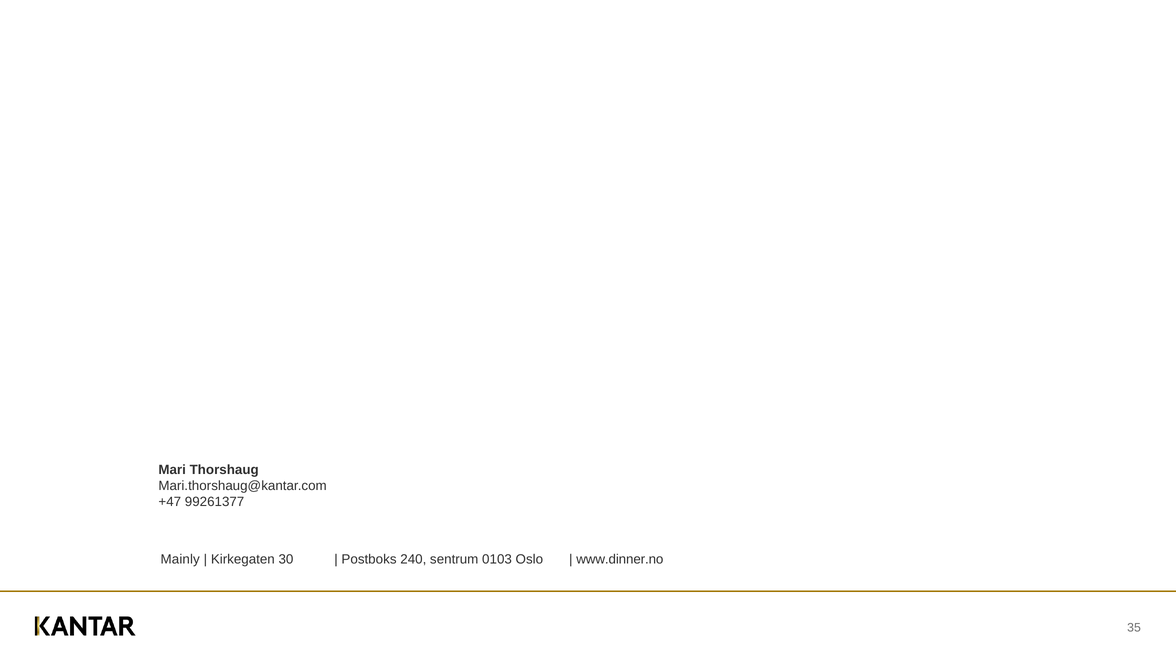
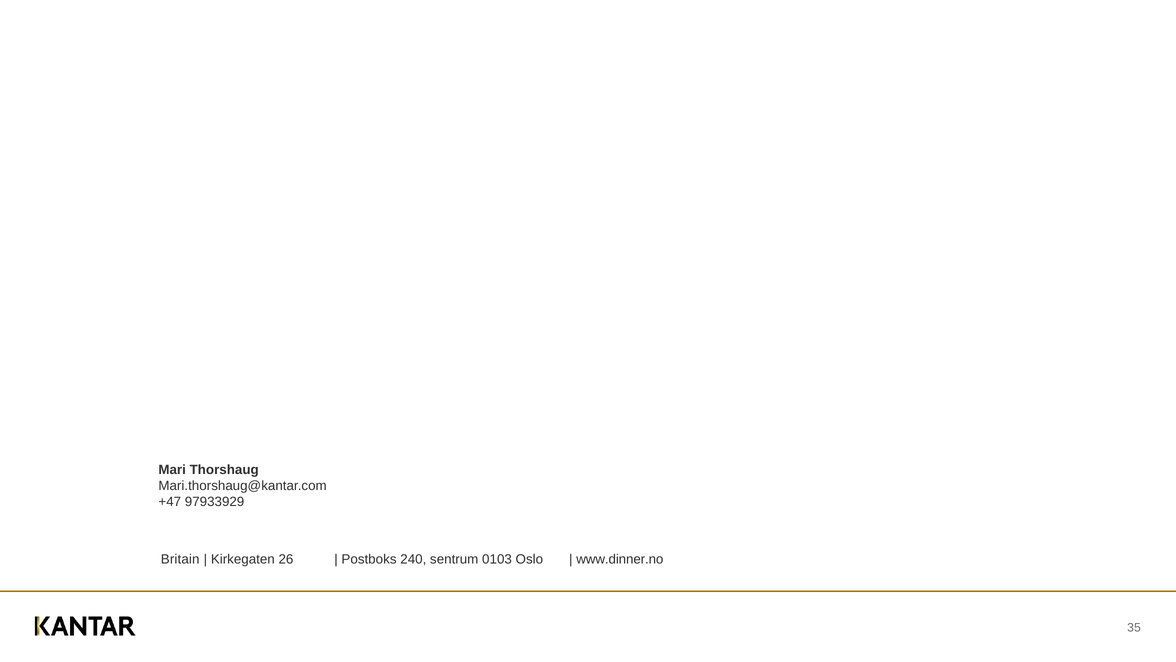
99261377: 99261377 -> 97933929
Mainly: Mainly -> Britain
30: 30 -> 26
